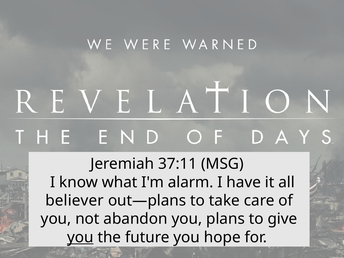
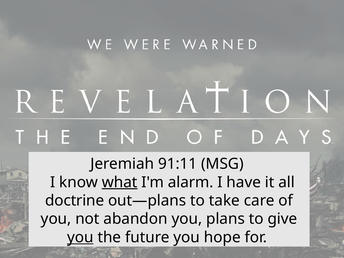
37:11: 37:11 -> 91:11
what underline: none -> present
believer: believer -> doctrine
